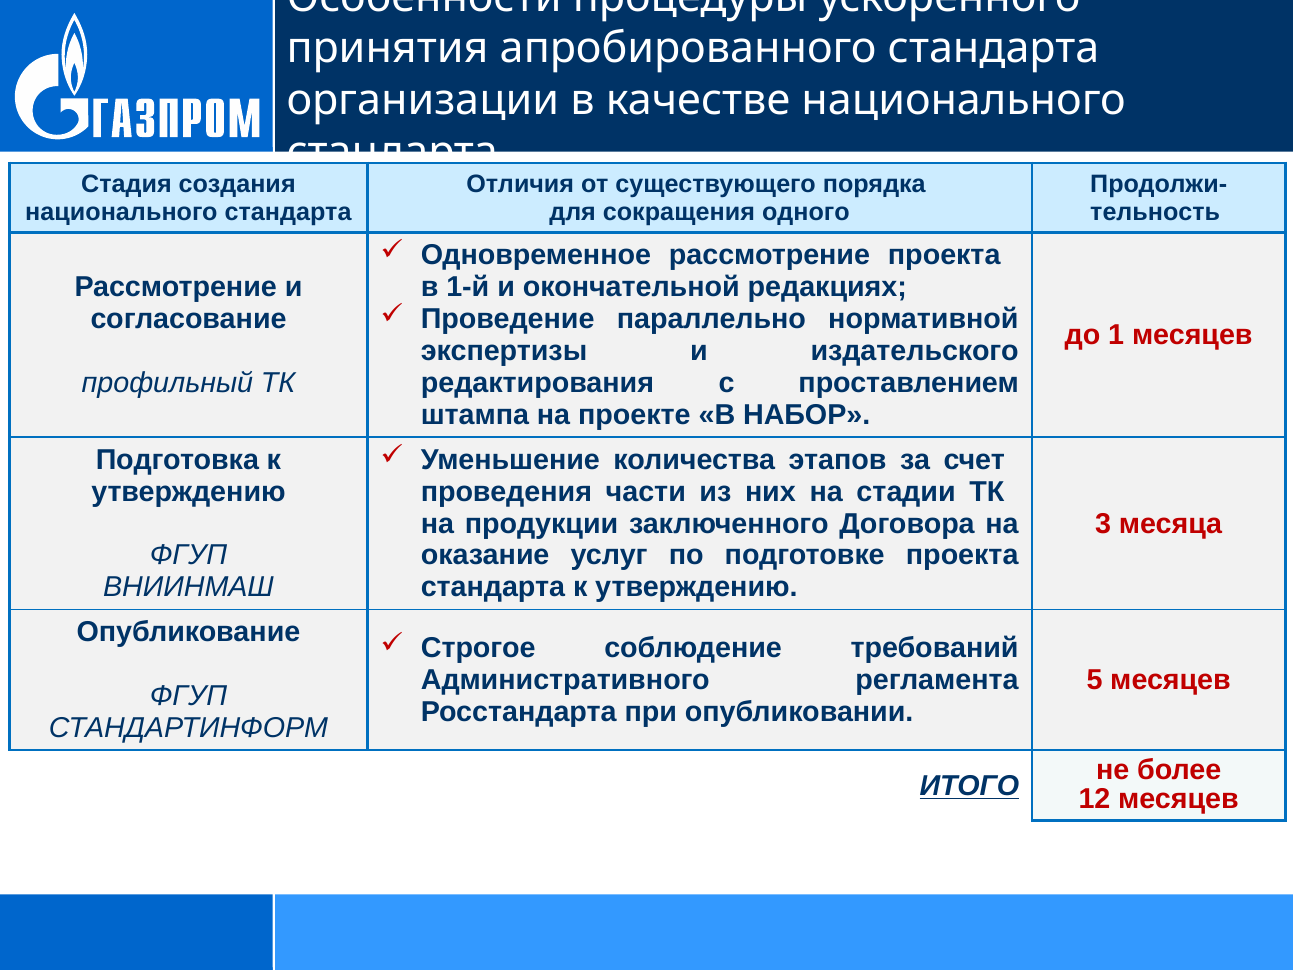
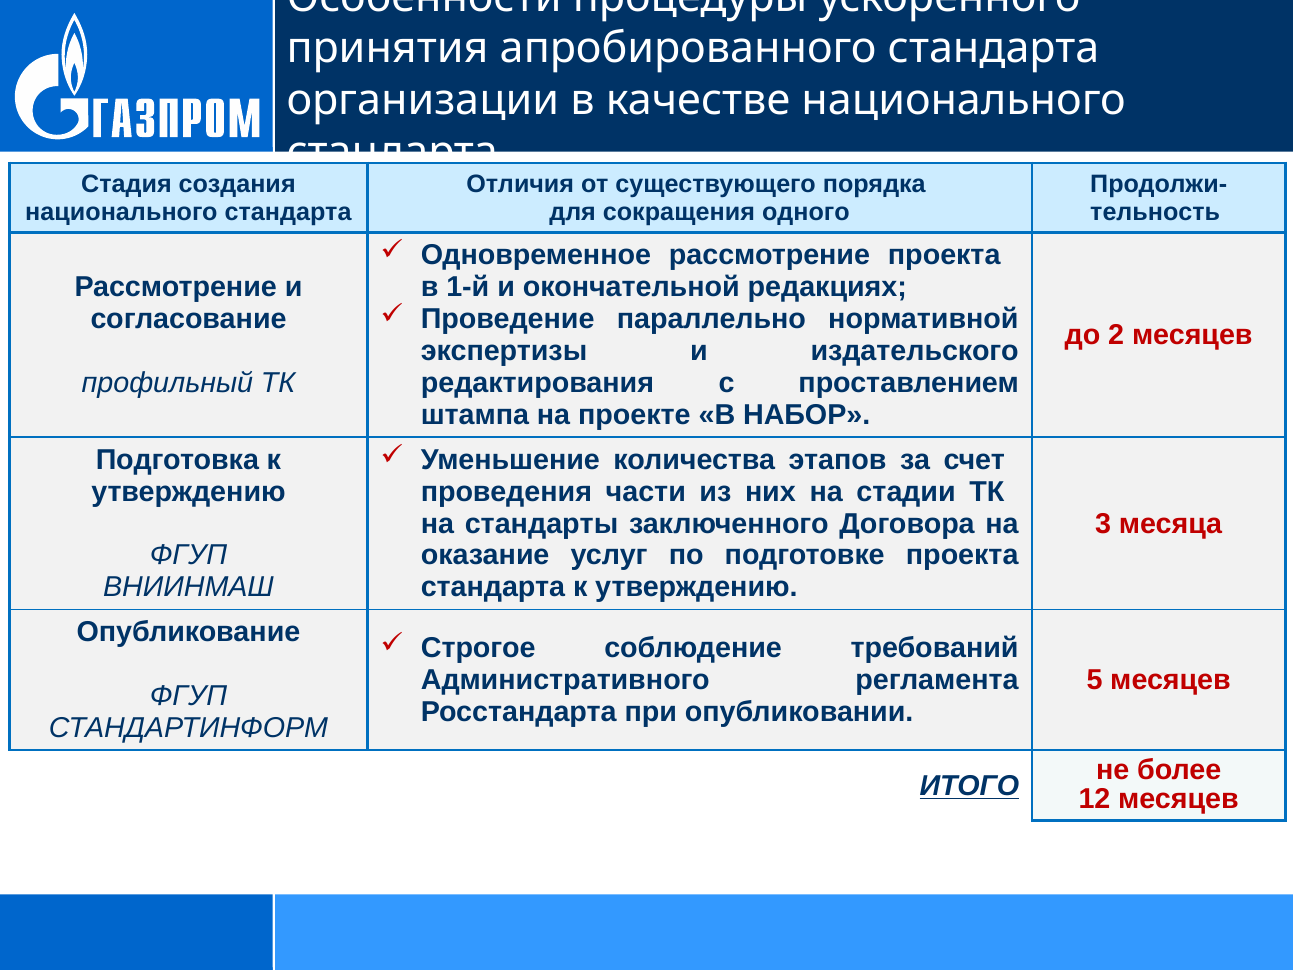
1: 1 -> 2
продукции: продукции -> стандарты
